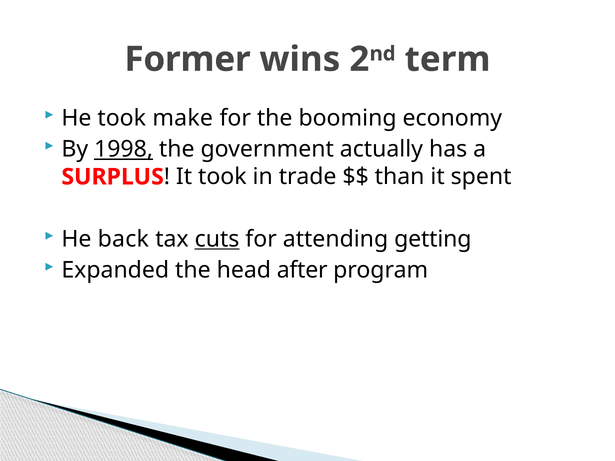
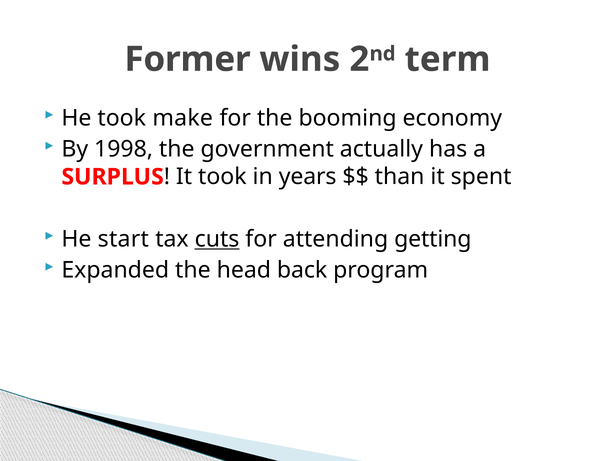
1998 underline: present -> none
trade: trade -> years
back: back -> start
after: after -> back
